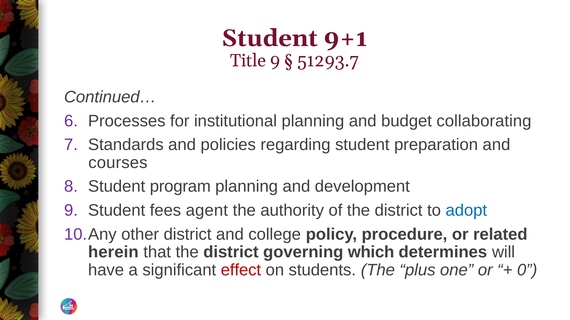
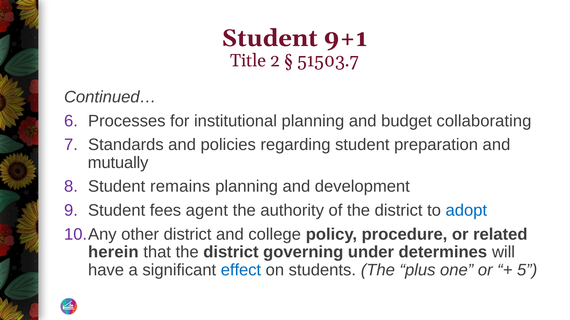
Title 9: 9 -> 2
51293.7: 51293.7 -> 51503.7
courses: courses -> mutually
program: program -> remains
which: which -> under
effect colour: red -> blue
0: 0 -> 5
